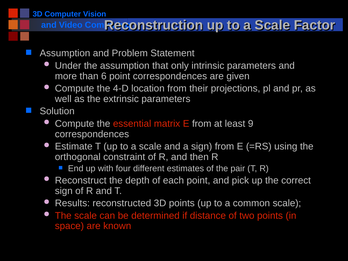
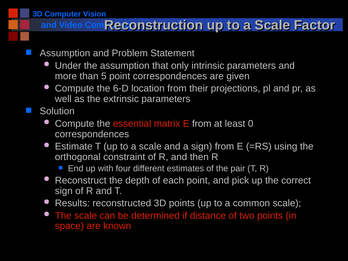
6: 6 -> 5
4-D: 4-D -> 6-D
9: 9 -> 0
